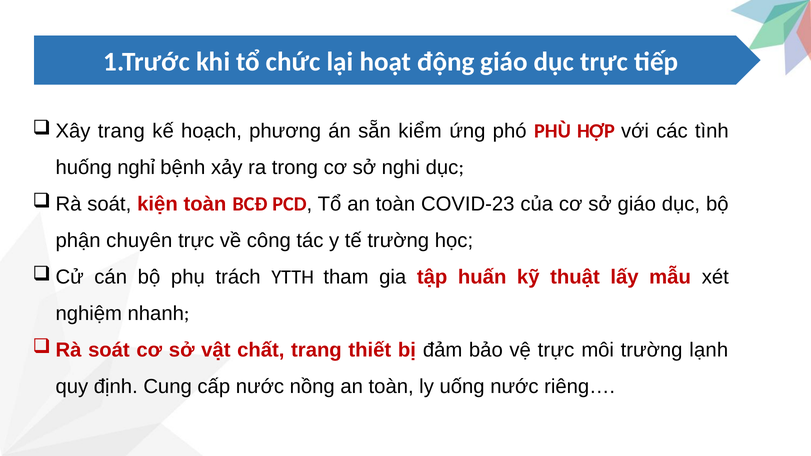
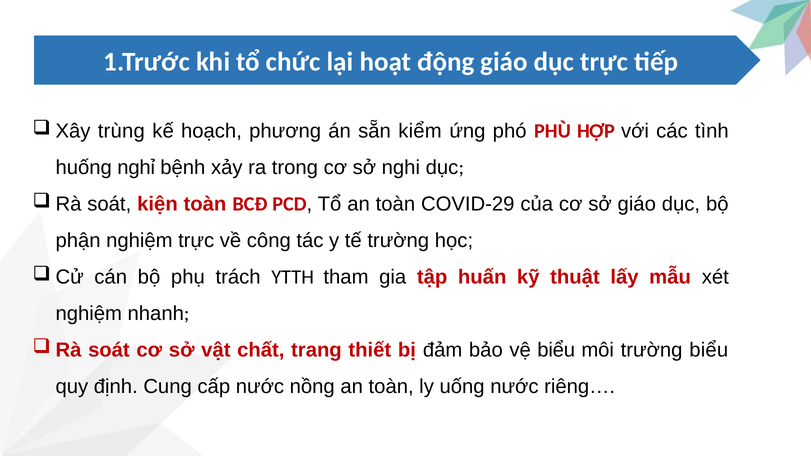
trang at (121, 131): trang -> trùng
COVID-23: COVID-23 -> COVID-29
phận chuyên: chuyên -> nghiệm
vệ trực: trực -> biểu
trường lạnh: lạnh -> biểu
